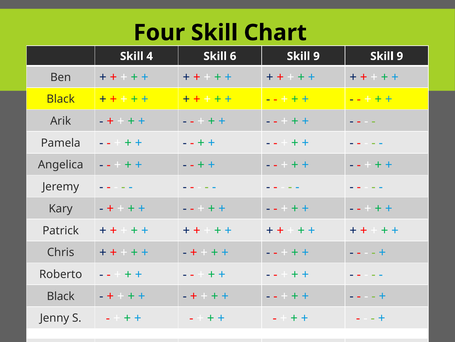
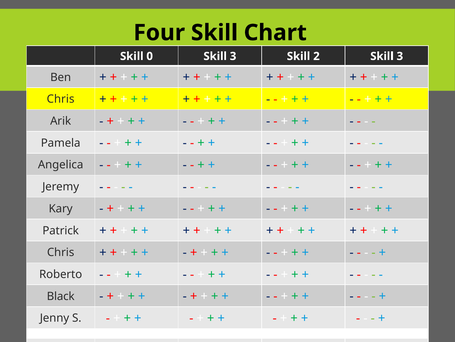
4: 4 -> 0
6 at (233, 56): 6 -> 3
9 at (316, 56): 9 -> 2
9 at (400, 56): 9 -> 3
Black at (61, 99): Black -> Chris
